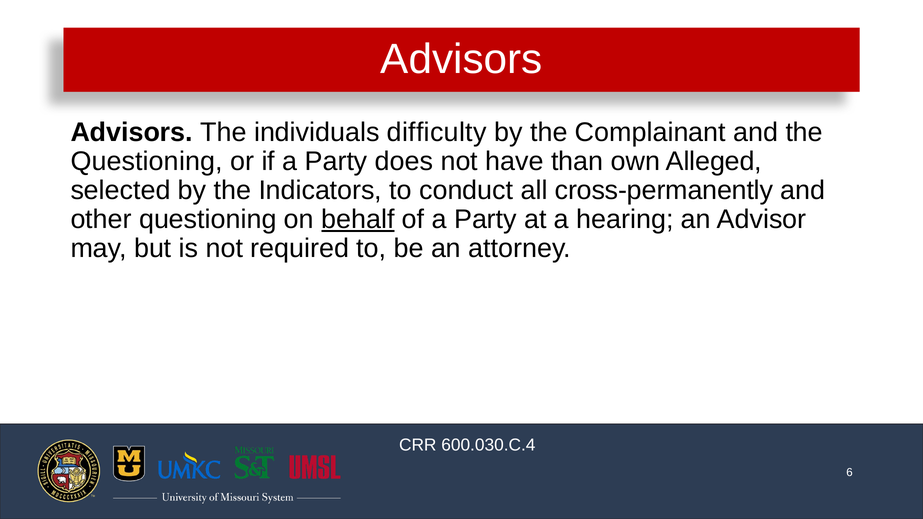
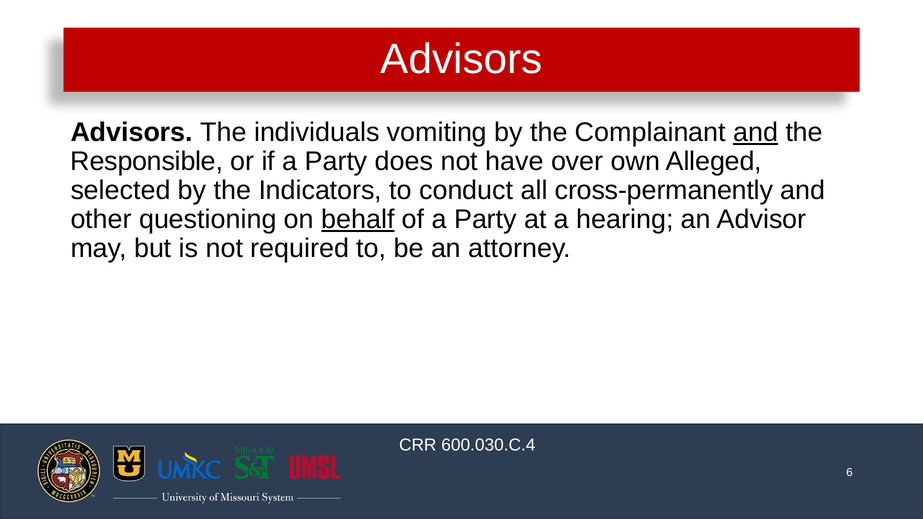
difficulty: difficulty -> vomiting
and at (756, 132) underline: none -> present
Questioning at (147, 161): Questioning -> Responsible
than: than -> over
